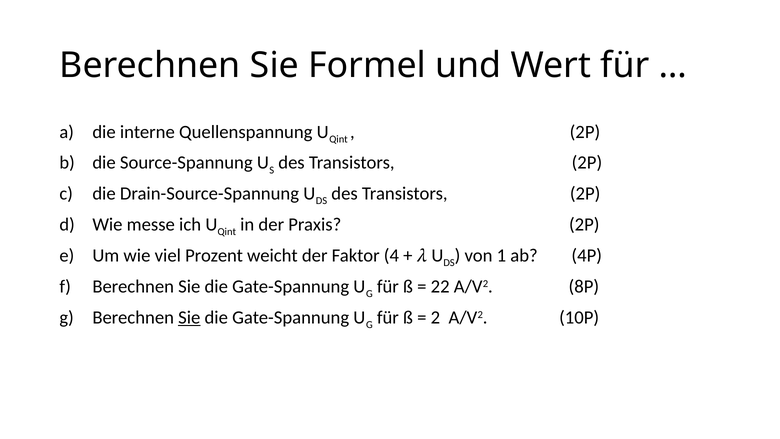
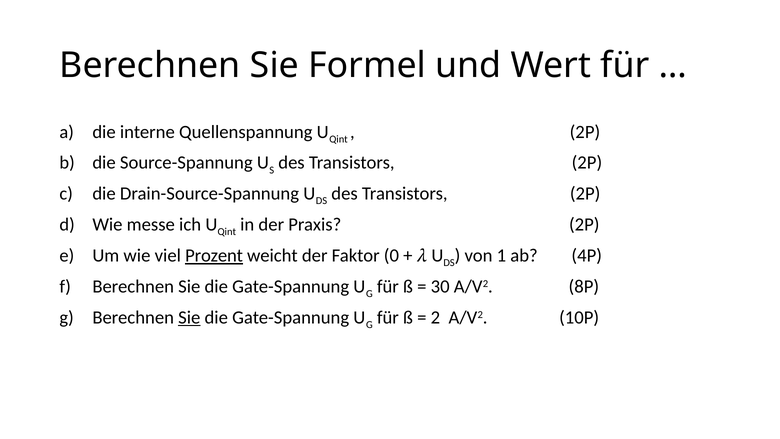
Prozent underline: none -> present
4: 4 -> 0
22: 22 -> 30
